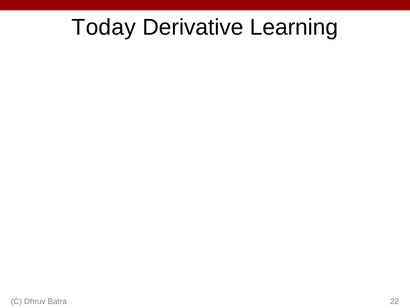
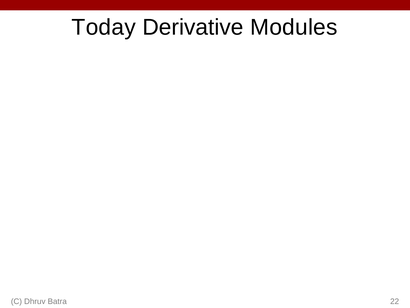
Learning: Learning -> Modules
